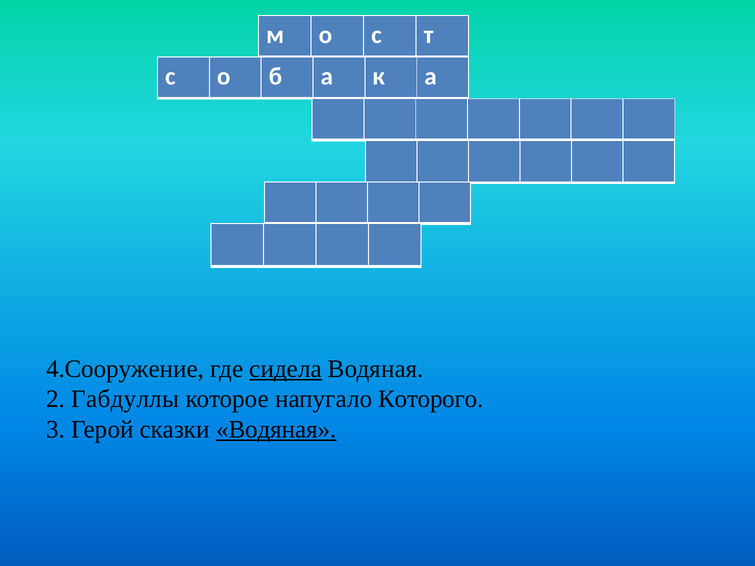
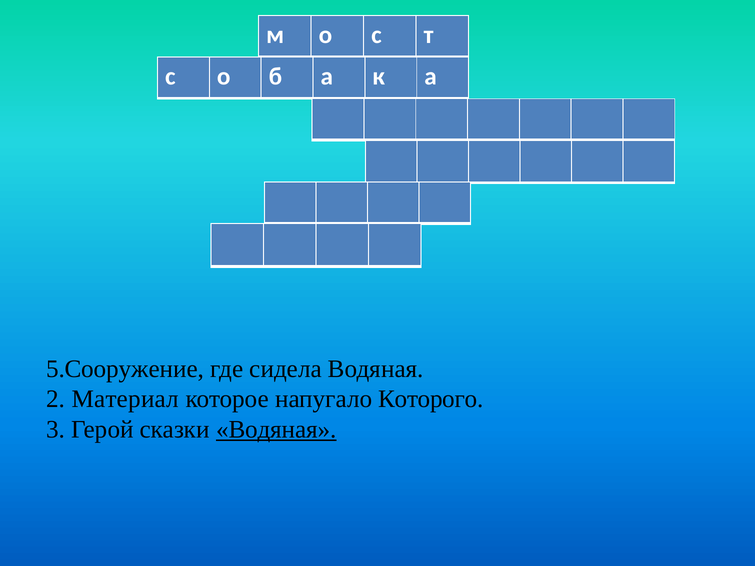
4.Сооружение: 4.Сооружение -> 5.Сооружение
сидела underline: present -> none
Габдуллы: Габдуллы -> Материал
